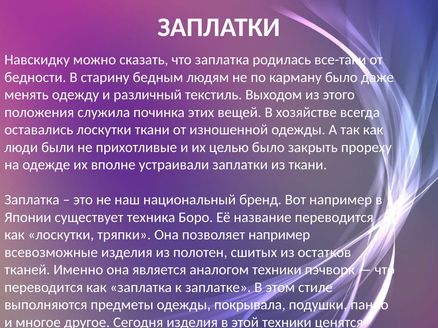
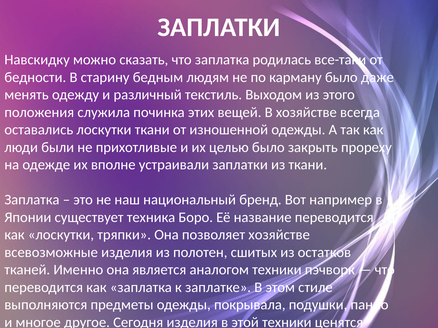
позволяет например: например -> хозяйстве
